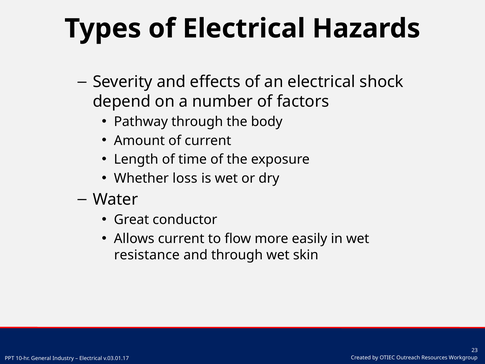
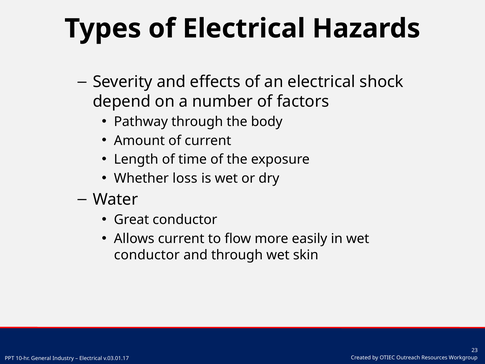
resistance at (147, 255): resistance -> conductor
